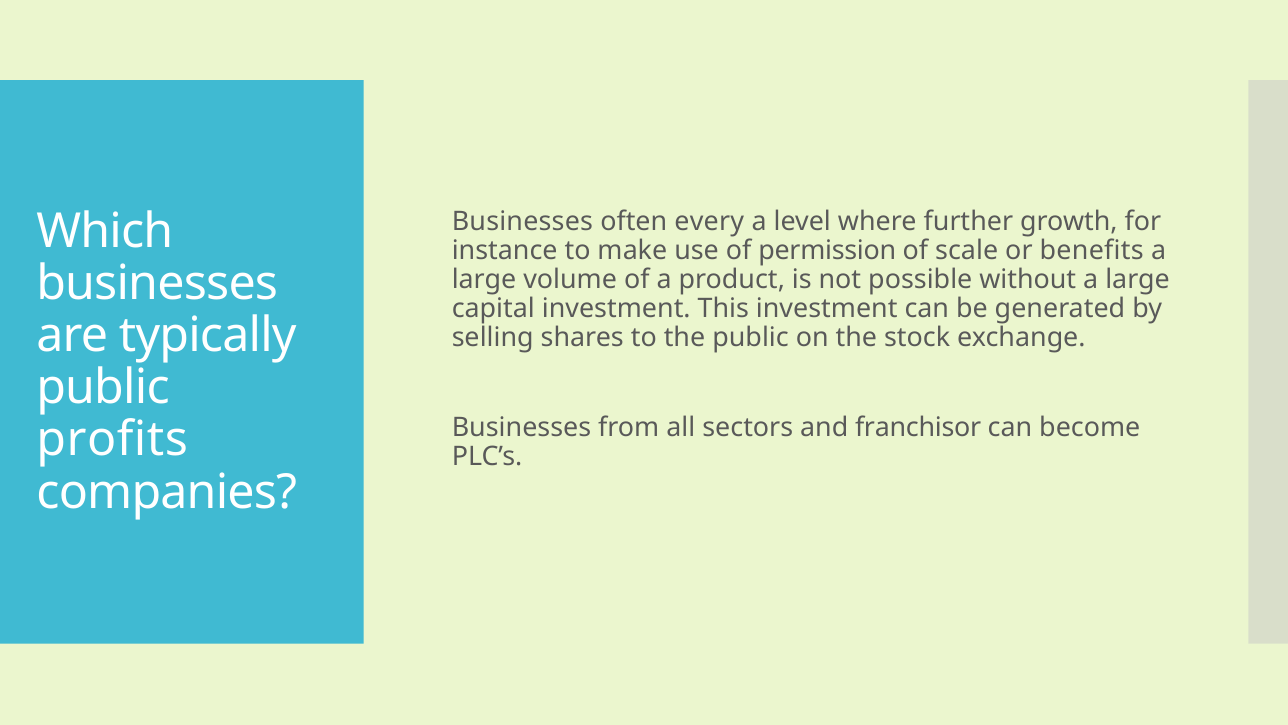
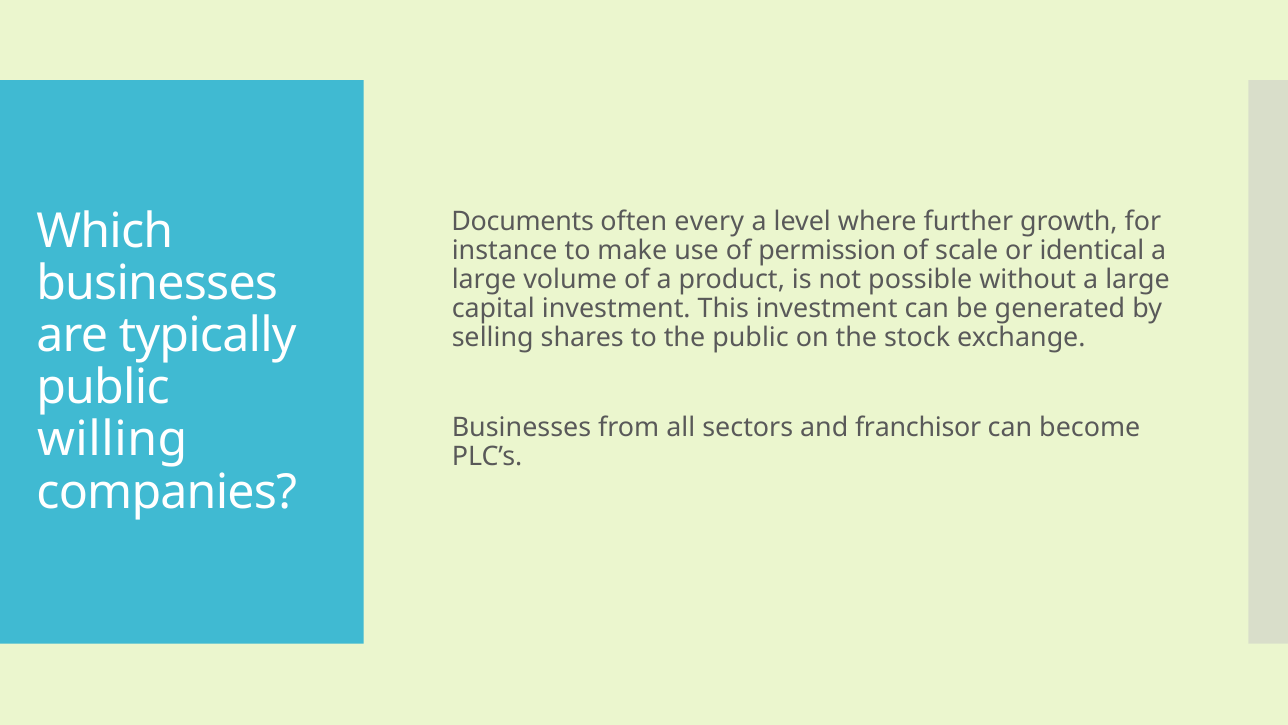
Businesses at (522, 222): Businesses -> Documents
benefits: benefits -> identical
profits: profits -> willing
